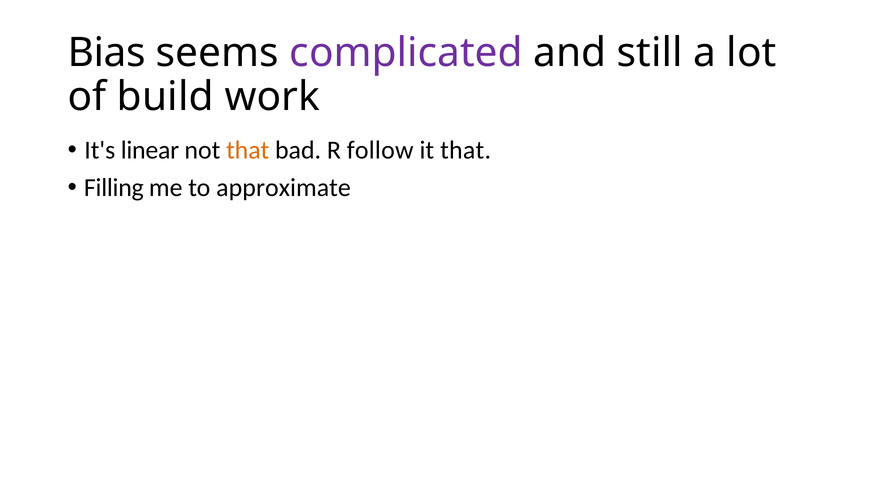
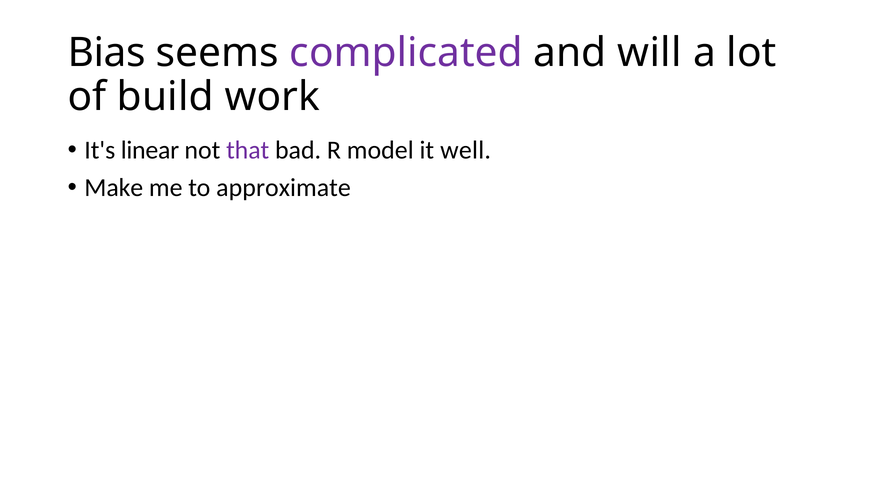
still: still -> will
that at (248, 150) colour: orange -> purple
follow: follow -> model
it that: that -> well
Filling: Filling -> Make
